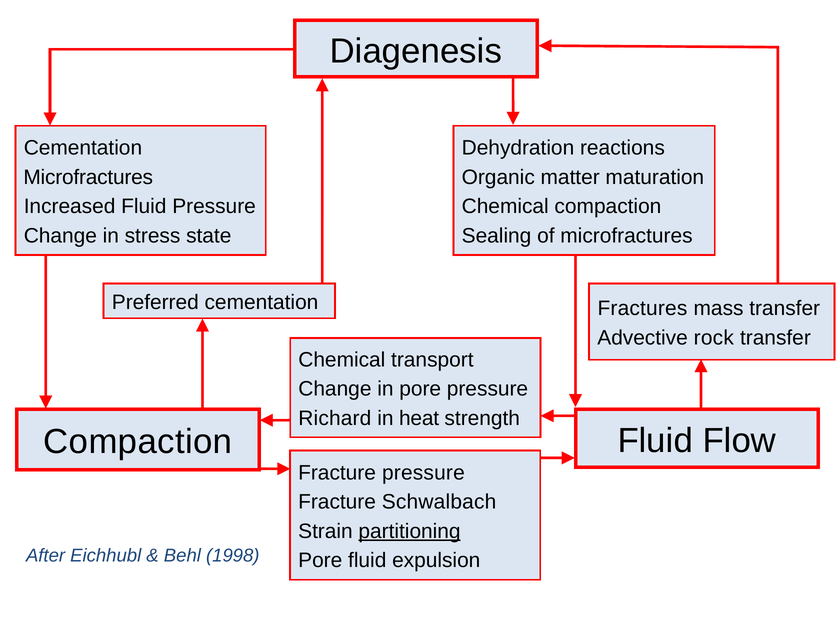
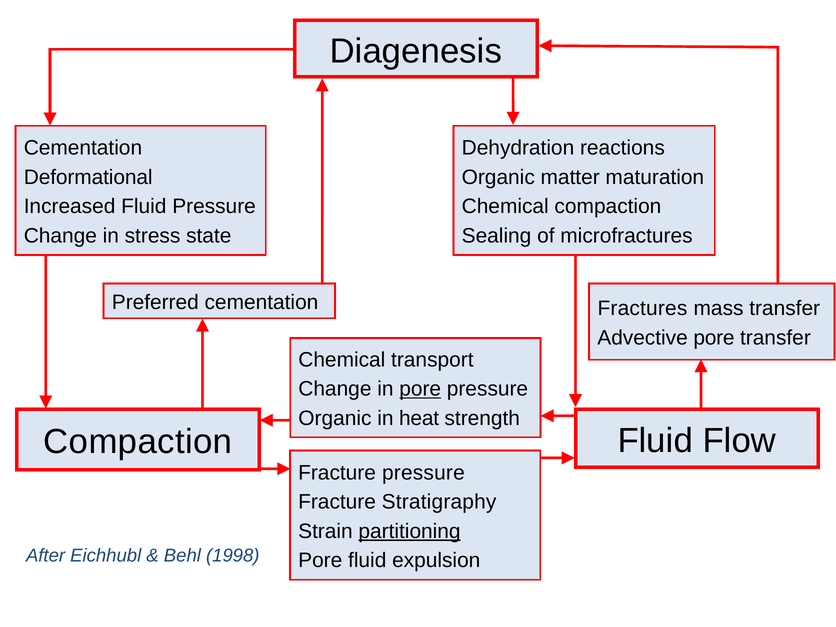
Microfractures at (88, 177): Microfractures -> Deformational
Advective rock: rock -> pore
pore at (420, 389) underline: none -> present
Richard at (335, 418): Richard -> Organic
Schwalbach: Schwalbach -> Stratigraphy
